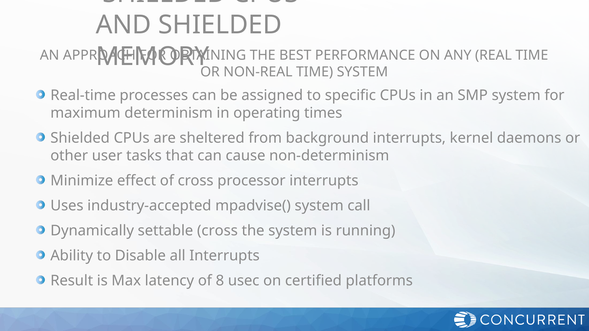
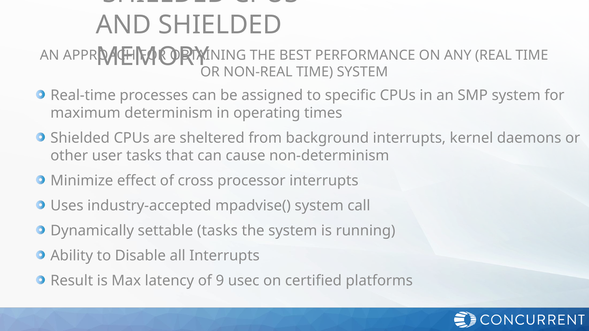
settable cross: cross -> tasks
8: 8 -> 9
